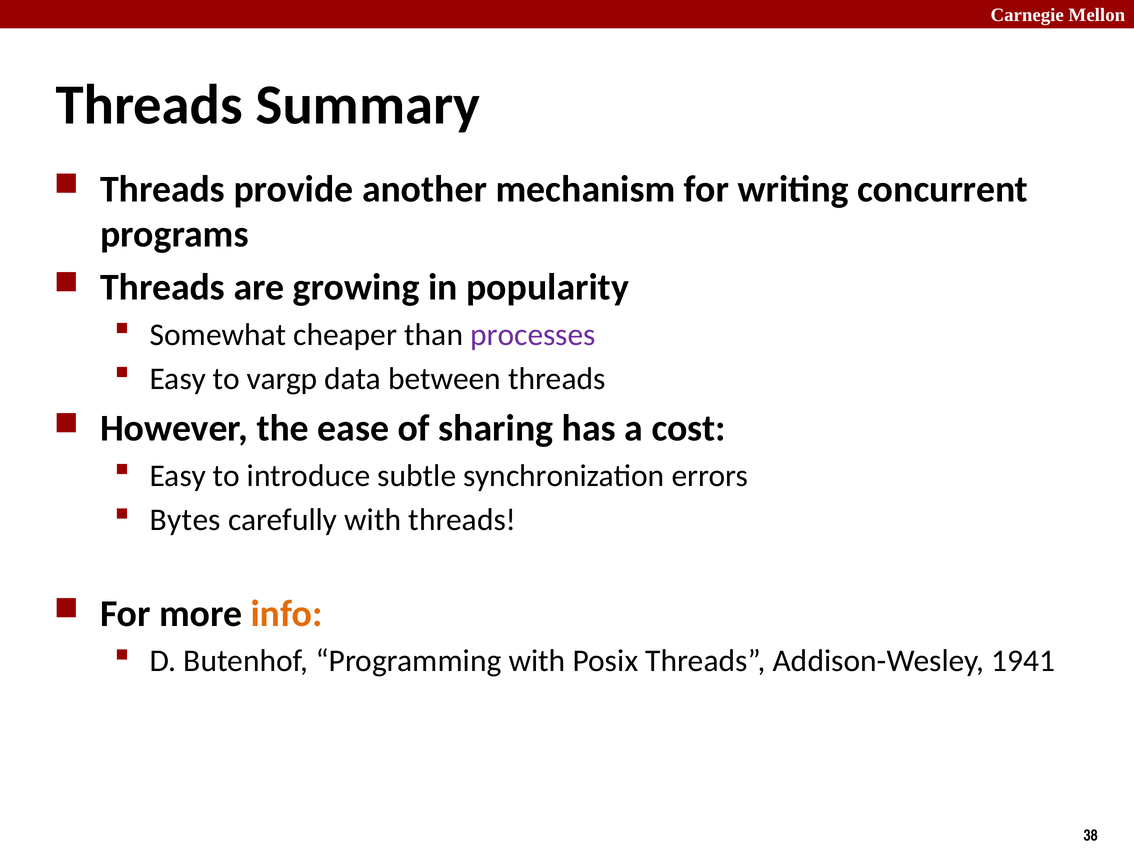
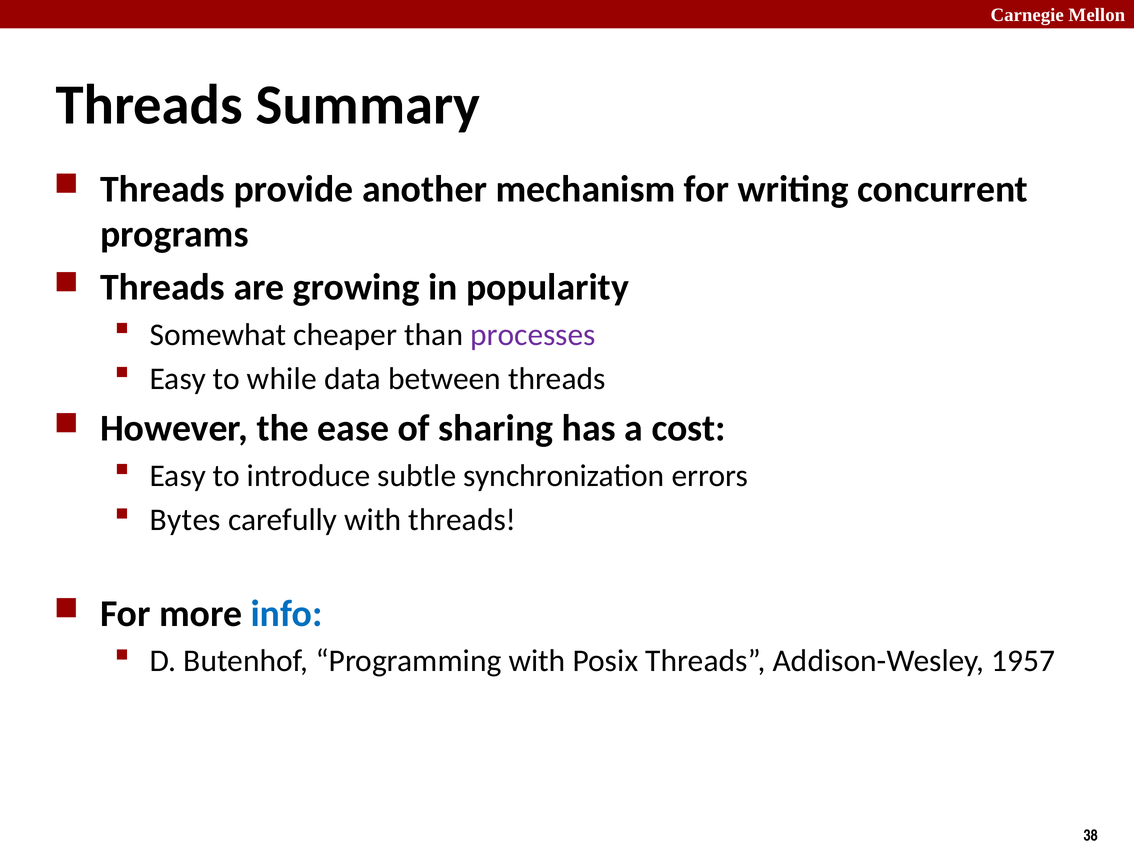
vargp: vargp -> while
info colour: orange -> blue
1941: 1941 -> 1957
